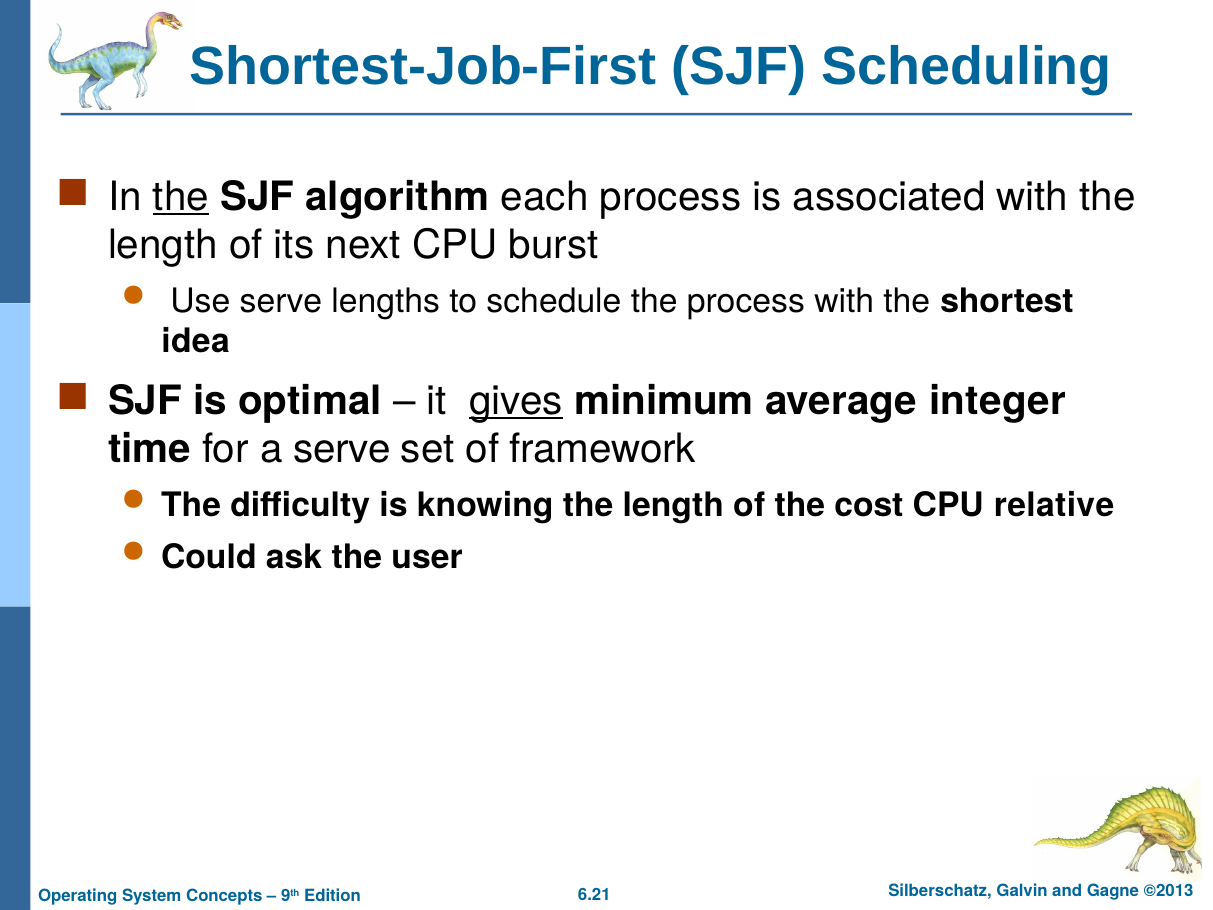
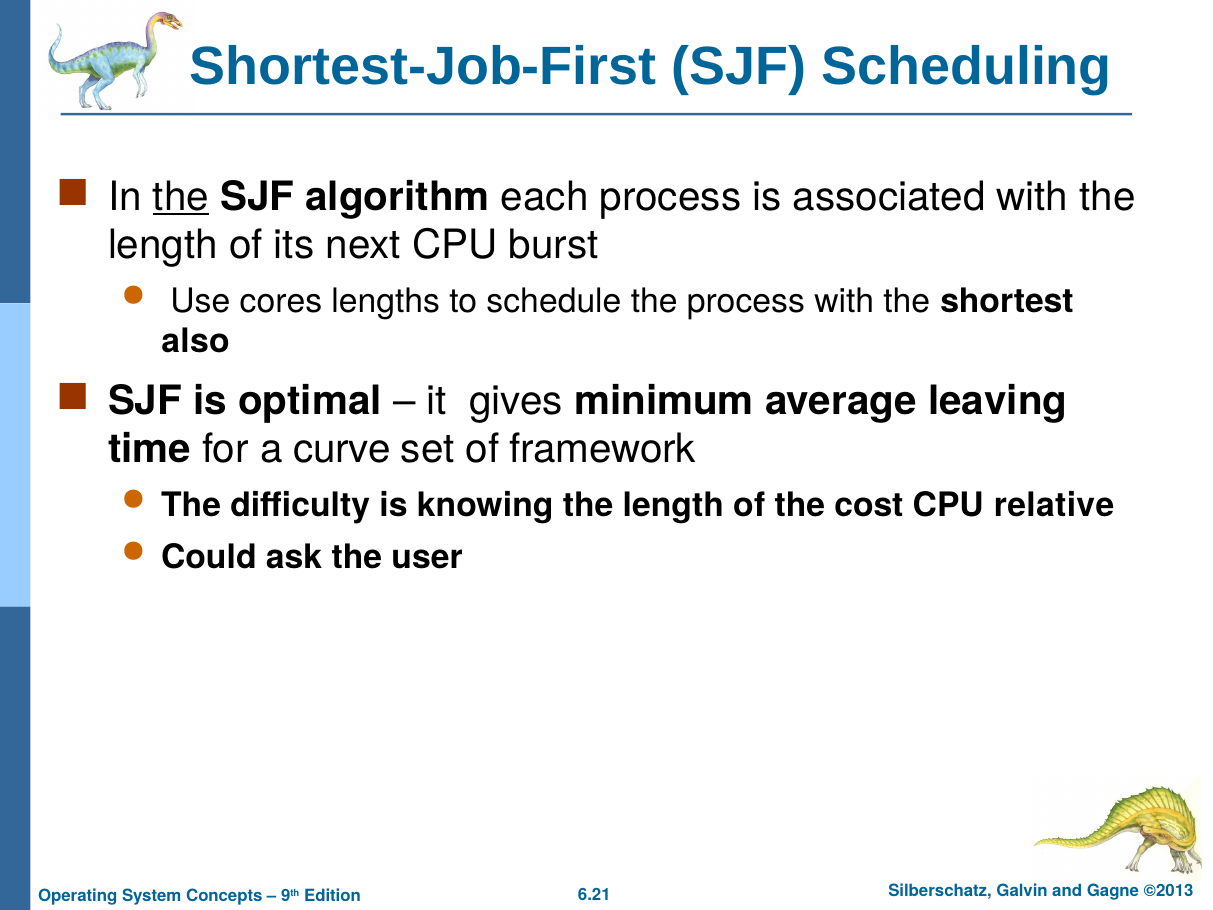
Use serve: serve -> cores
idea: idea -> also
gives underline: present -> none
integer: integer -> leaving
a serve: serve -> curve
